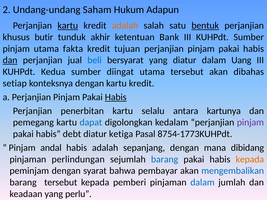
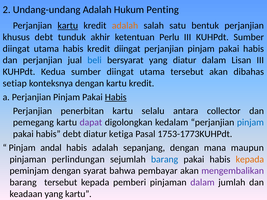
Undang-undang Saham: Saham -> Adalah
Adapun: Adapun -> Penting
bentuk underline: present -> none
khusus butir: butir -> debt
Bank: Bank -> Perlu
pinjam at (16, 49): pinjam -> diingat
utama fakta: fakta -> habis
kredit tujuan: tujuan -> diingat
dan at (10, 60) underline: present -> none
Uang: Uang -> Lisan
kartunya: kartunya -> collector
dapat colour: blue -> purple
pinjam at (250, 123) colour: purple -> blue
8754-1773KUHPdt: 8754-1773KUHPdt -> 1753-1773KUHPdt
dibidang: dibidang -> maupun
mengembalikan colour: blue -> purple
dalam at (202, 183) colour: blue -> purple
yang perlu: perlu -> kartu
